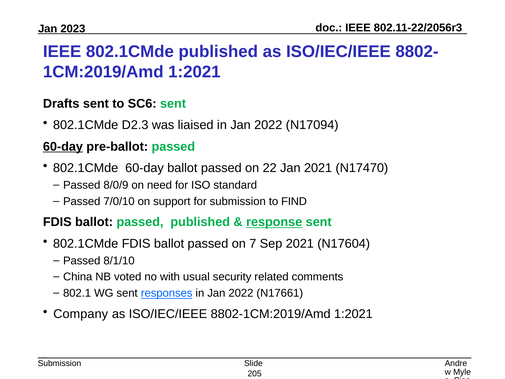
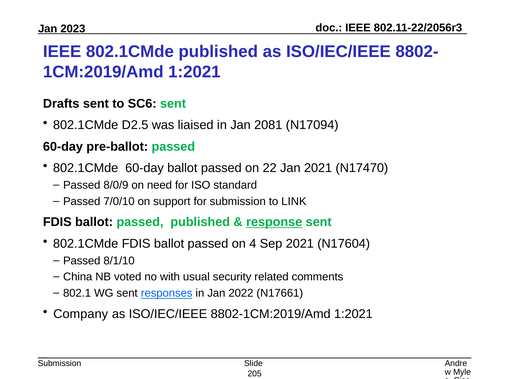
D2.3: D2.3 -> D2.5
liaised in Jan 2022: 2022 -> 2081
60-day at (63, 147) underline: present -> none
FIND: FIND -> LINK
7: 7 -> 4
